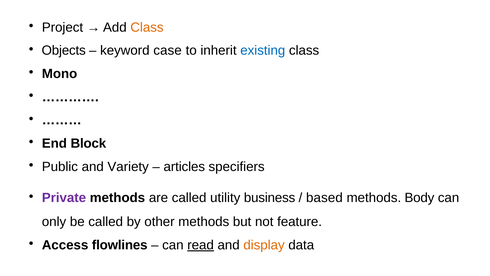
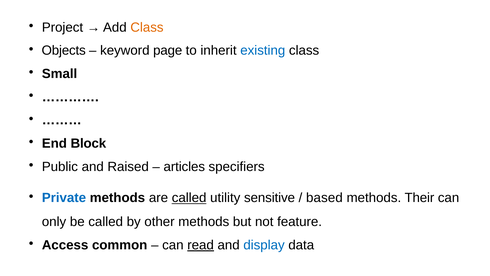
case: case -> page
Mono: Mono -> Small
Variety: Variety -> Raised
Private colour: purple -> blue
called at (189, 198) underline: none -> present
business: business -> sensitive
Body: Body -> Their
flowlines: flowlines -> common
display colour: orange -> blue
